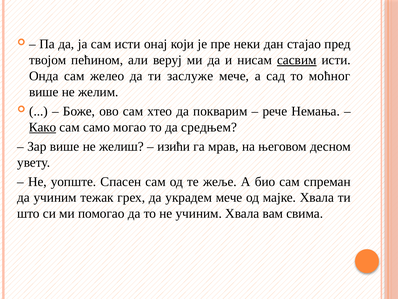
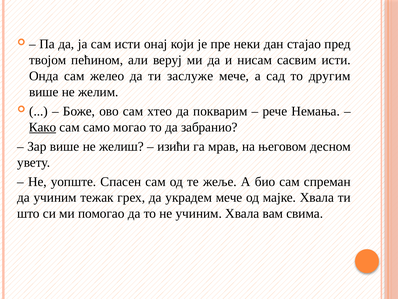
сасвим underline: present -> none
моћног: моћног -> другим
средњем: средњем -> забранио
